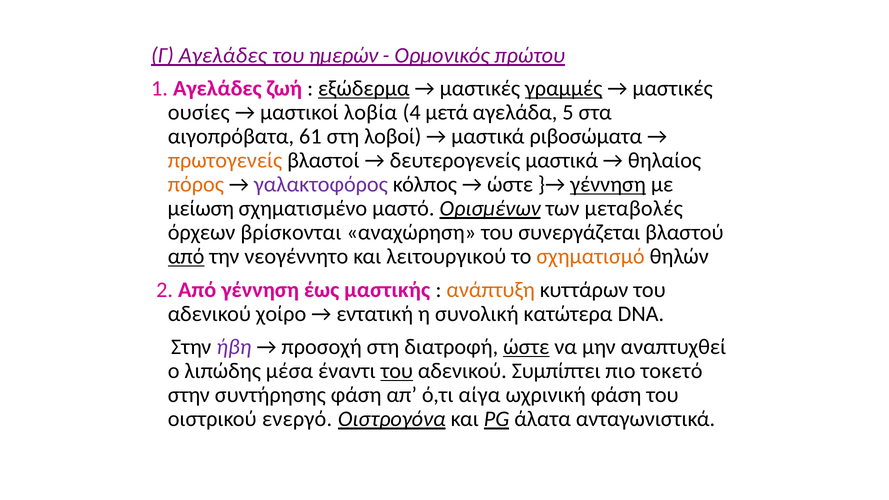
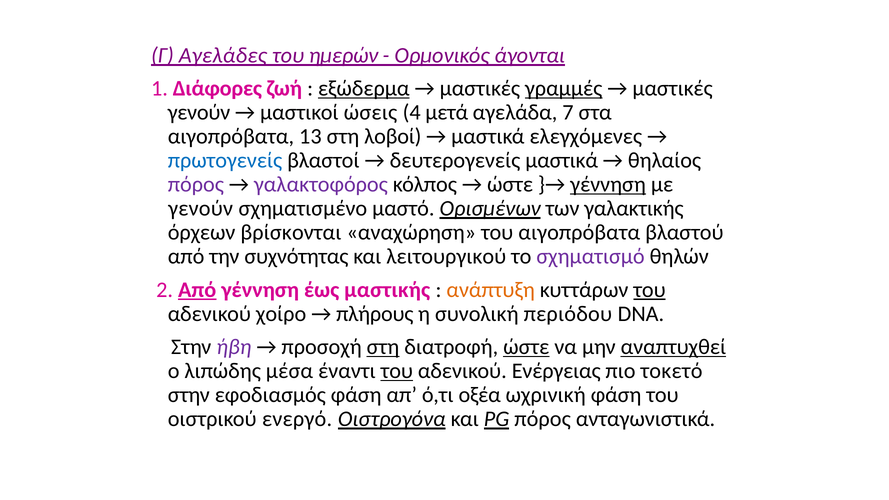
πρώτου: πρώτου -> άγονται
1 Αγελάδες: Αγελάδες -> Διάφορες
ουσίες at (199, 113): ουσίες -> γενούν
λοβία: λοβία -> ώσεις
5: 5 -> 7
61: 61 -> 13
ριβοσώματα: ριβοσώματα -> ελεγχόμενες
πρωτογενείς colour: orange -> blue
πόρος at (196, 184) colour: orange -> purple
μείωση at (201, 208): μείωση -> γενούν
μεταβολές: μεταβολές -> γαλακτικής
του συνεργάζεται: συνεργάζεται -> αιγοπρόβατα
από at (186, 256) underline: present -> none
νεογέννητο: νεογέννητο -> συχνότητας
σχηματισμό colour: orange -> purple
Από at (197, 290) underline: none -> present
του at (650, 290) underline: none -> present
εντατική: εντατική -> πλήρους
κατώτερα: κατώτερα -> περιόδου
στη at (383, 347) underline: none -> present
αναπτυχθεί underline: none -> present
Συμπίπτει: Συμπίπτει -> Ενέργειας
συντήρησης: συντήρησης -> εφοδιασμός
αίγα: αίγα -> οξέα
PG άλατα: άλατα -> πόρος
